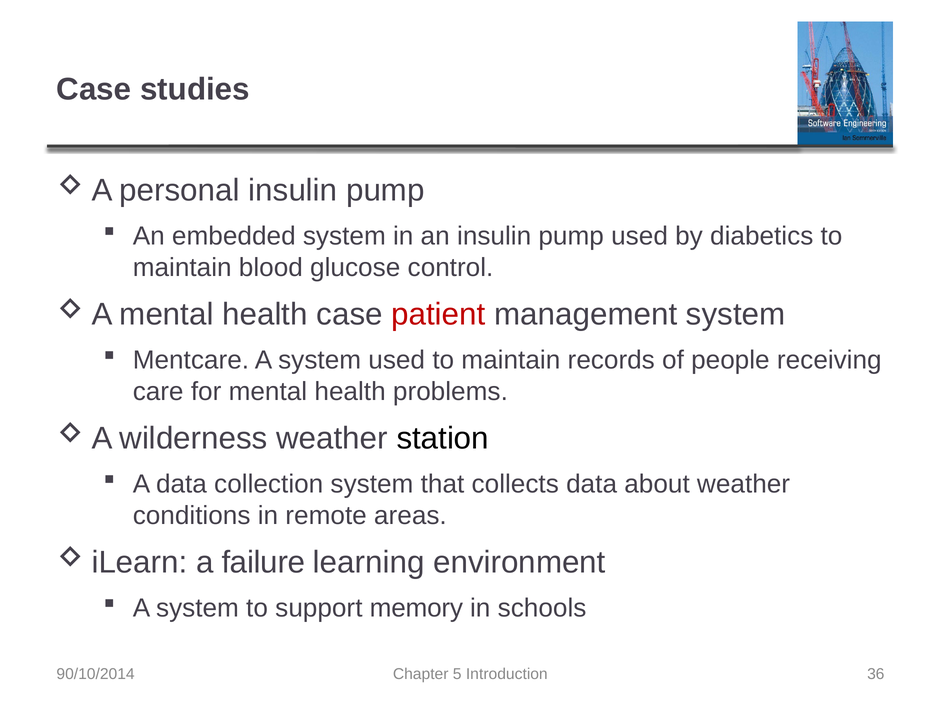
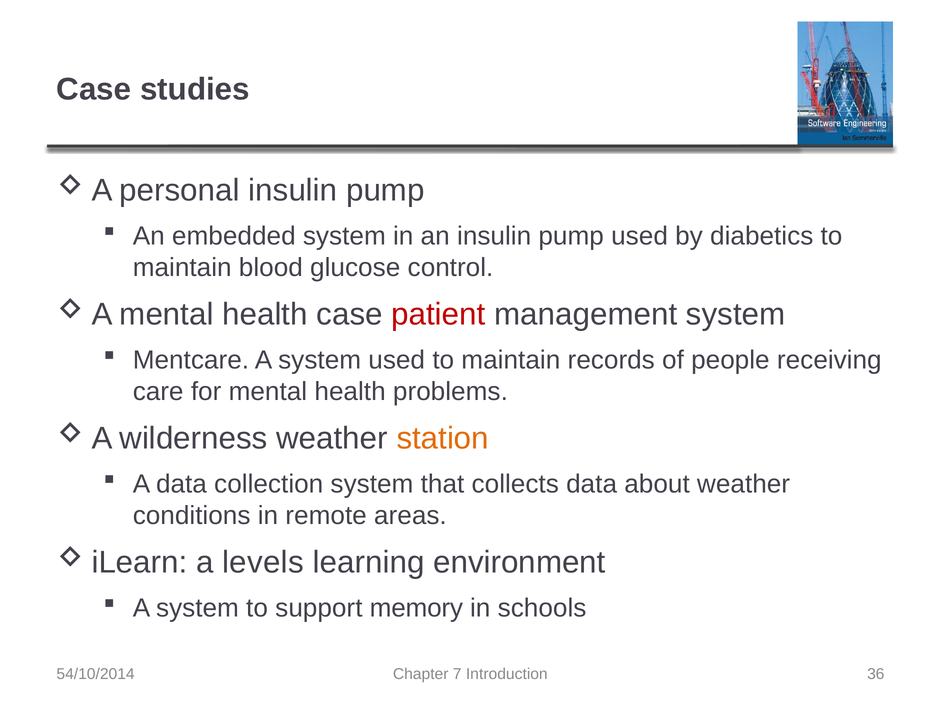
station colour: black -> orange
failure: failure -> levels
90/10/2014: 90/10/2014 -> 54/10/2014
5: 5 -> 7
